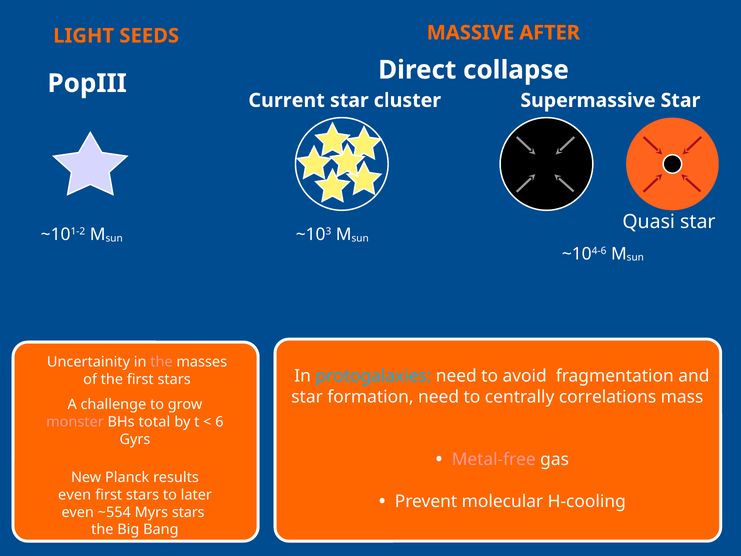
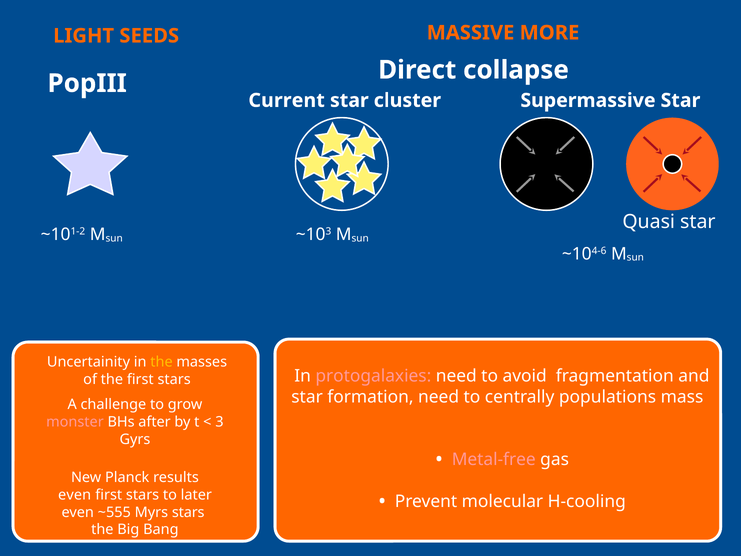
AFTER: AFTER -> MORE
the at (161, 362) colour: pink -> yellow
protogalaxies colour: light blue -> pink
correlations: correlations -> populations
total: total -> after
6: 6 -> 3
~554: ~554 -> ~555
